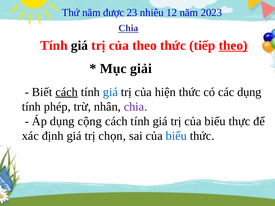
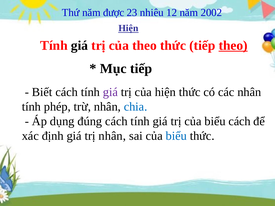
2023: 2023 -> 2002
Chia at (128, 28): Chia -> Hiện
Mục giải: giải -> tiếp
cách at (67, 92) underline: present -> none
giá at (110, 92) colour: blue -> purple
các dụng: dụng -> nhân
chia at (136, 107) colour: purple -> blue
cộng: cộng -> đúng
biểu thực: thực -> cách
trị chọn: chọn -> nhân
